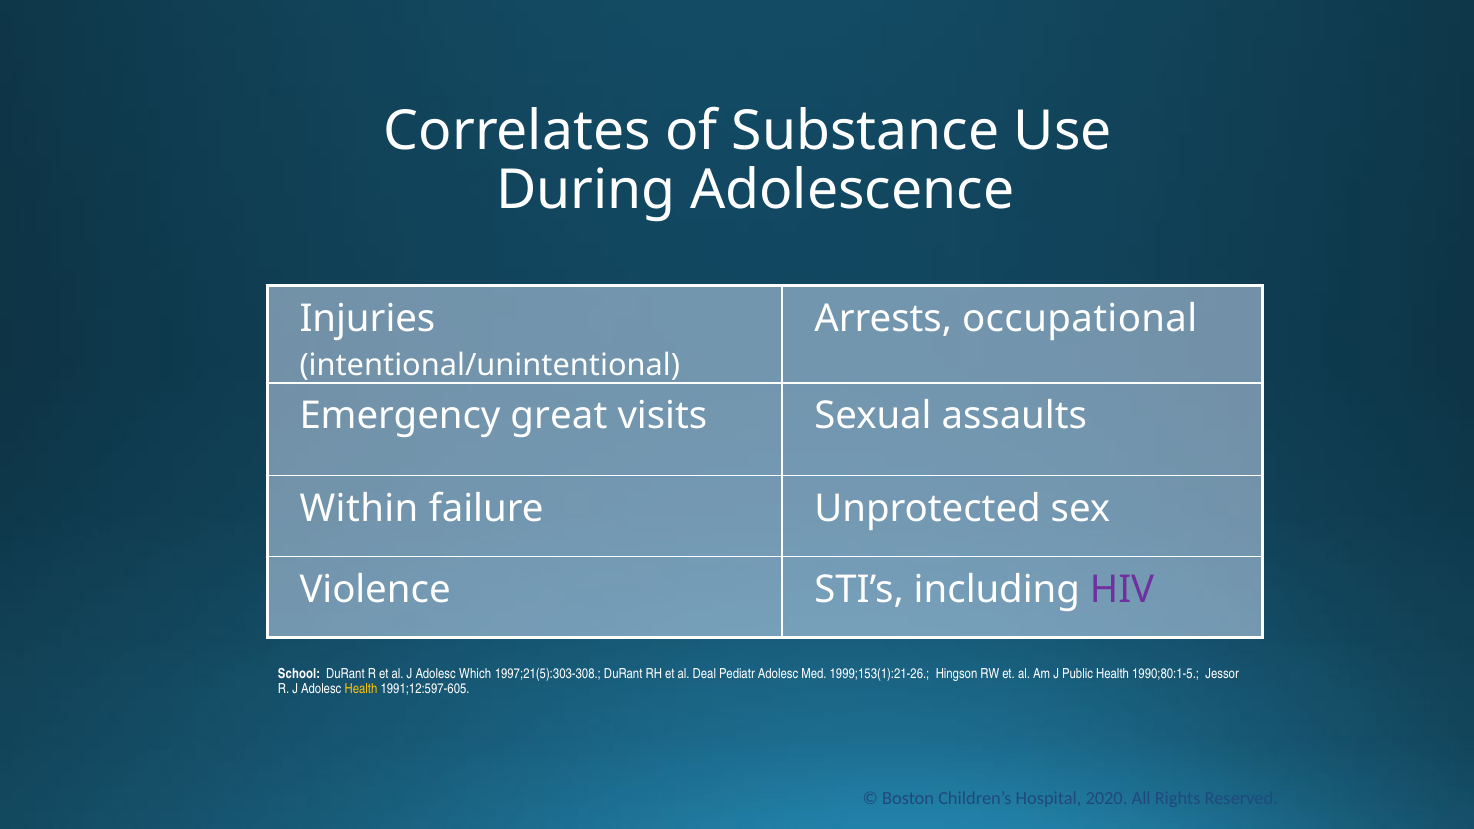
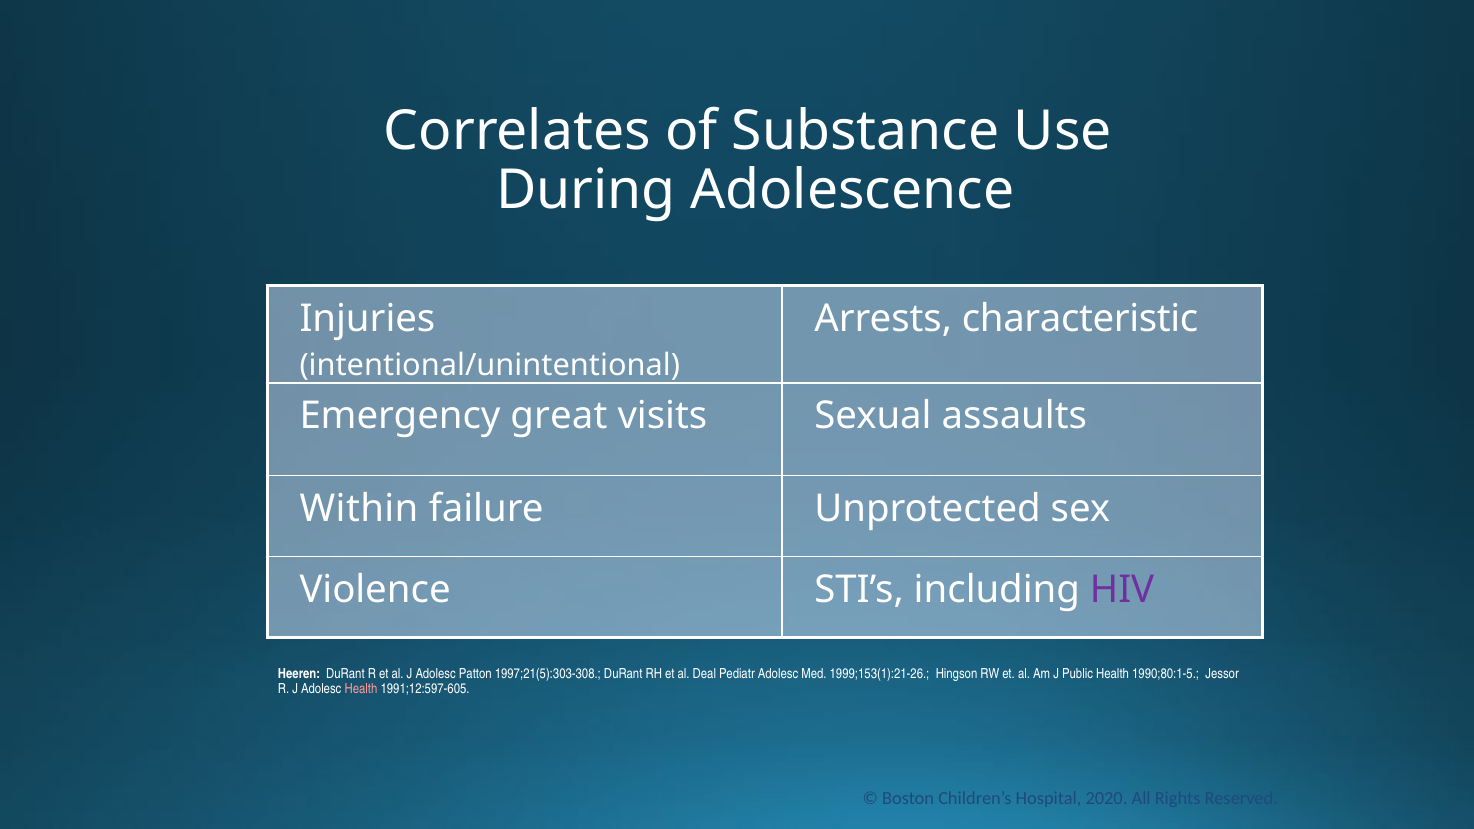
occupational: occupational -> characteristic
School: School -> Heeren
Which: Which -> Patton
Health at (361, 689) colour: yellow -> pink
